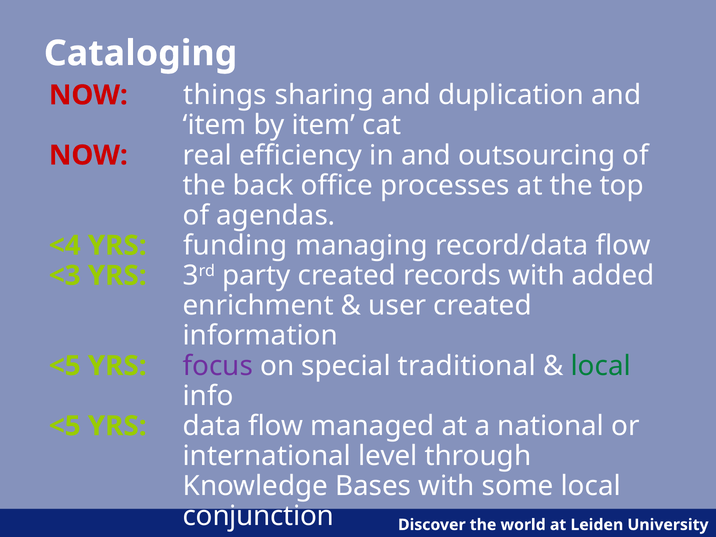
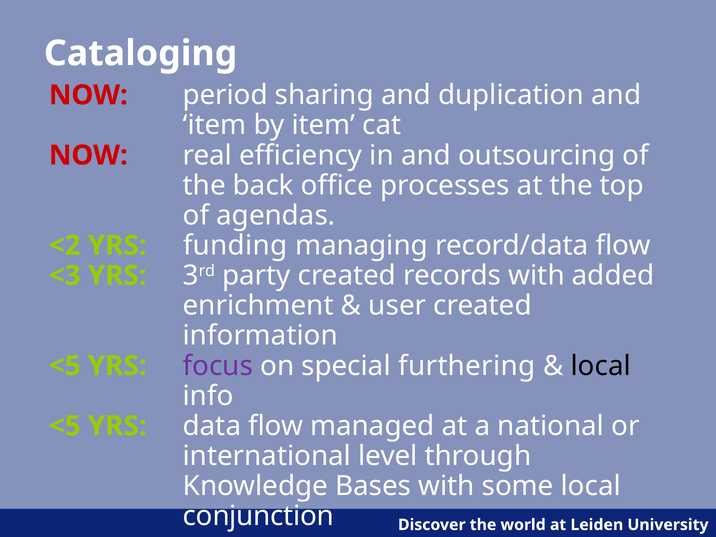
things: things -> period
<4: <4 -> <2
traditional: traditional -> furthering
local at (601, 366) colour: green -> black
